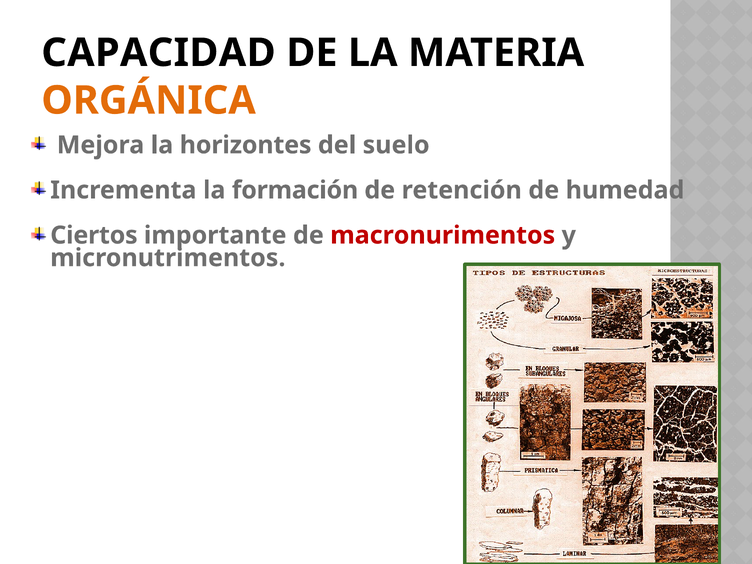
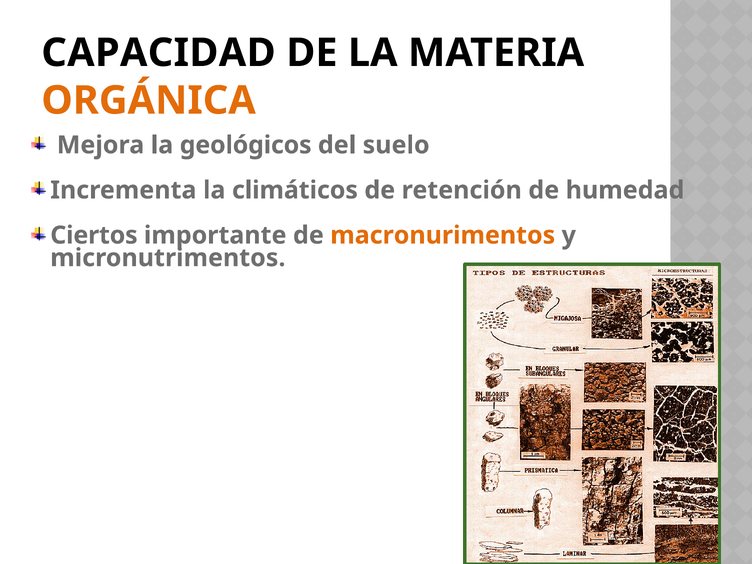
horizontes: horizontes -> geológicos
formación: formación -> climáticos
macronurimentos colour: red -> orange
